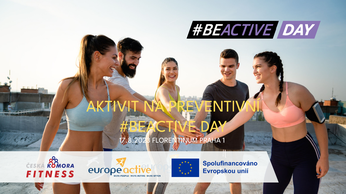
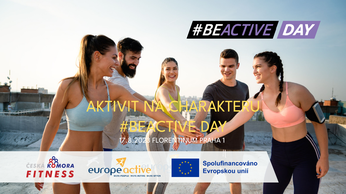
PREVENTIVNÍ: PREVENTIVNÍ -> CHARAKTERU
